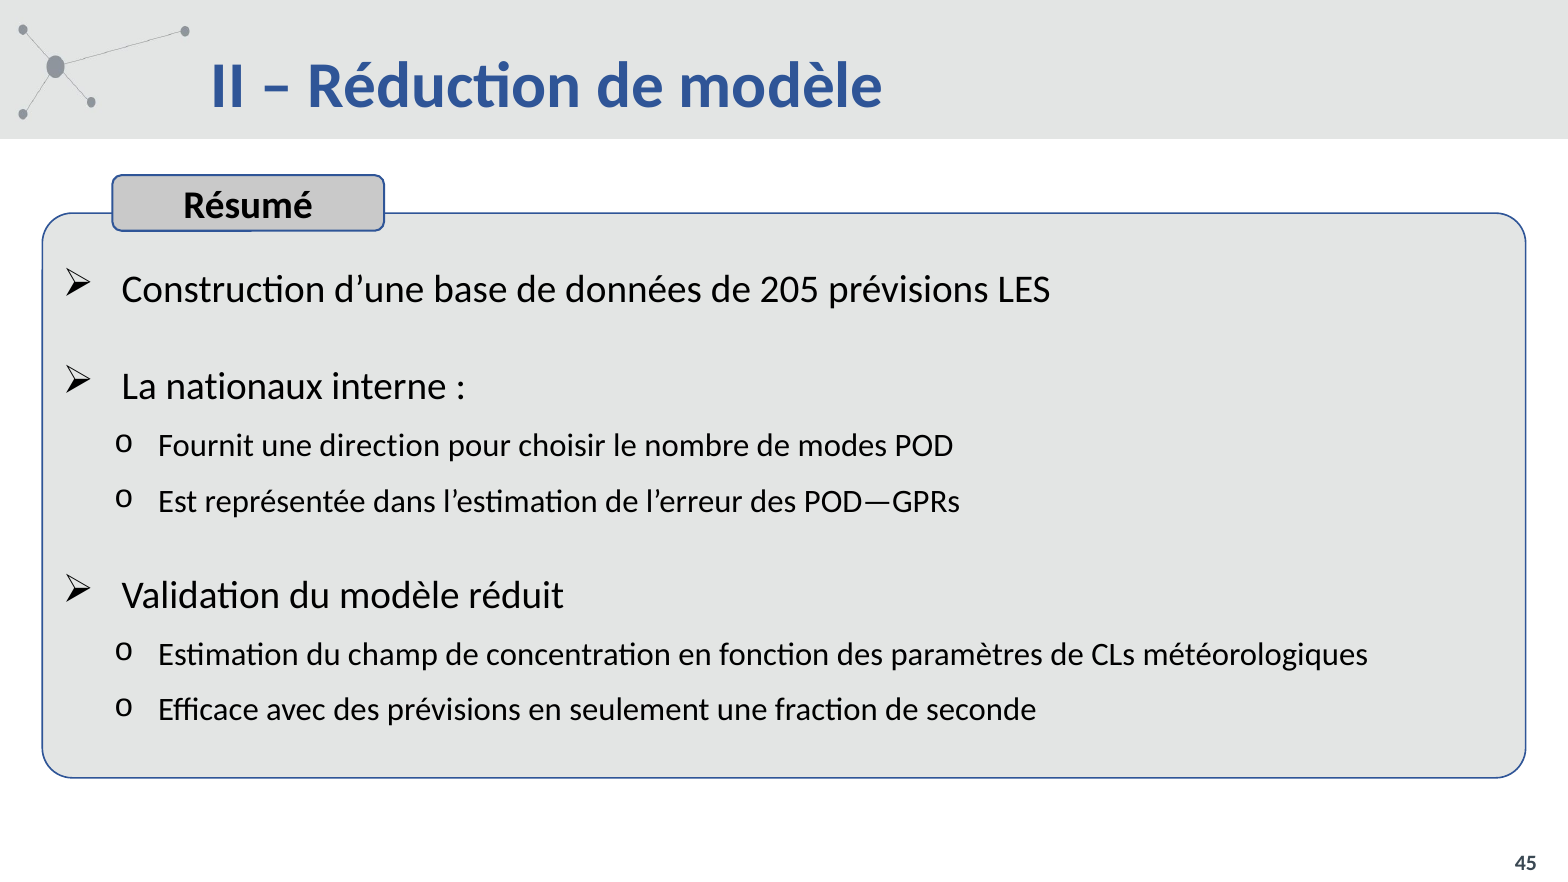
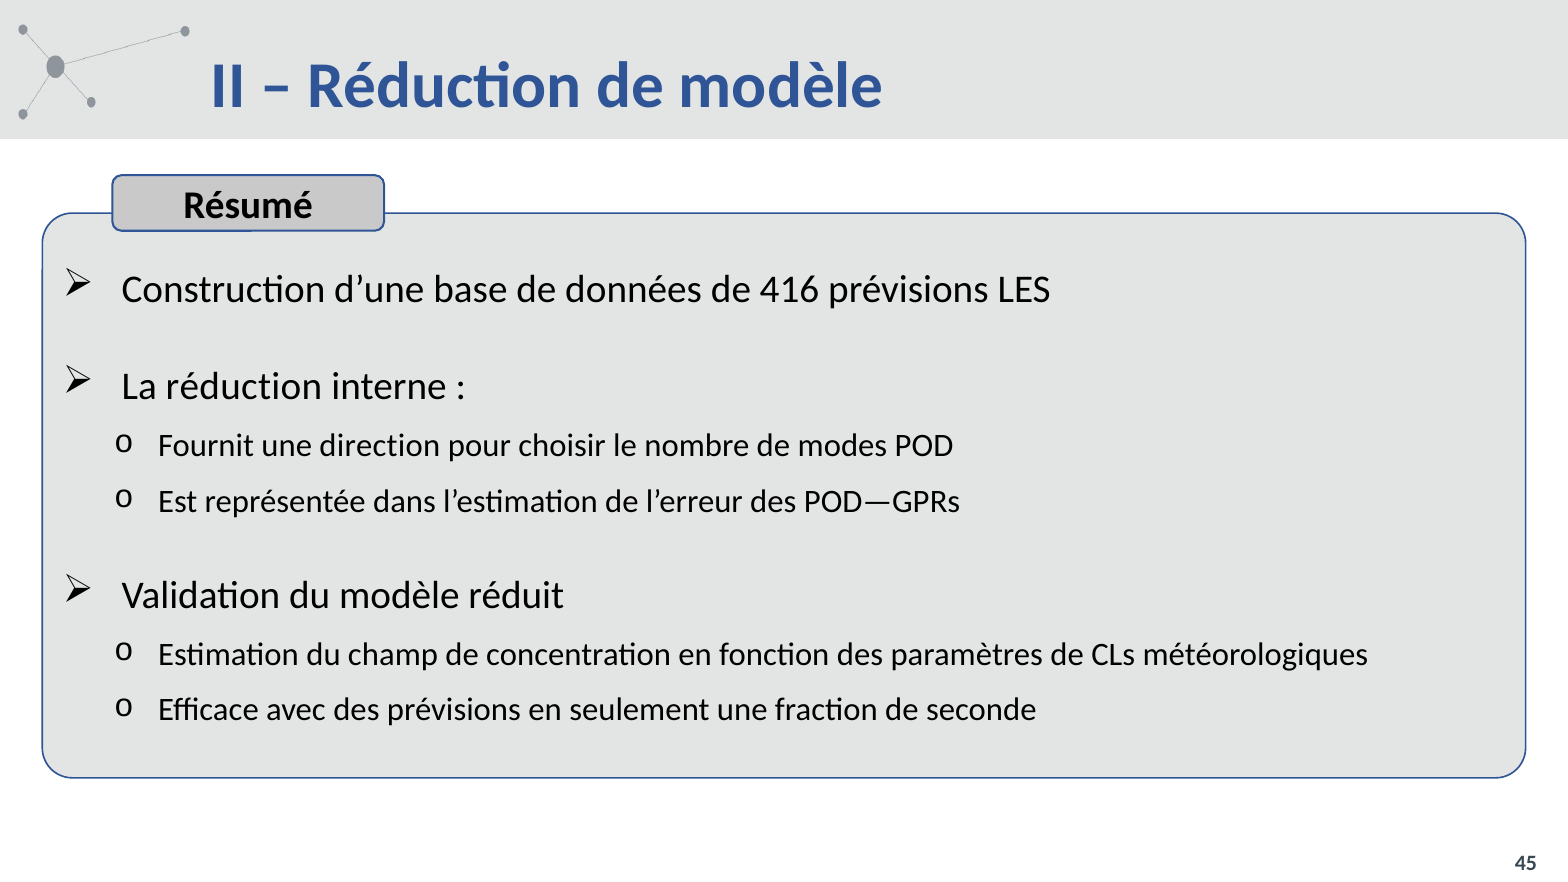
205: 205 -> 416
La nationaux: nationaux -> réduction
